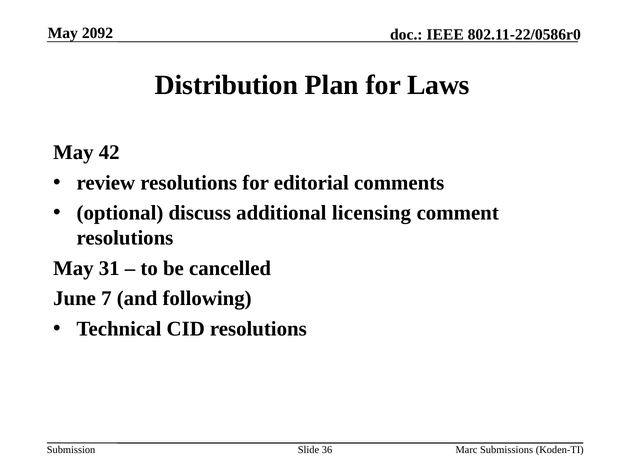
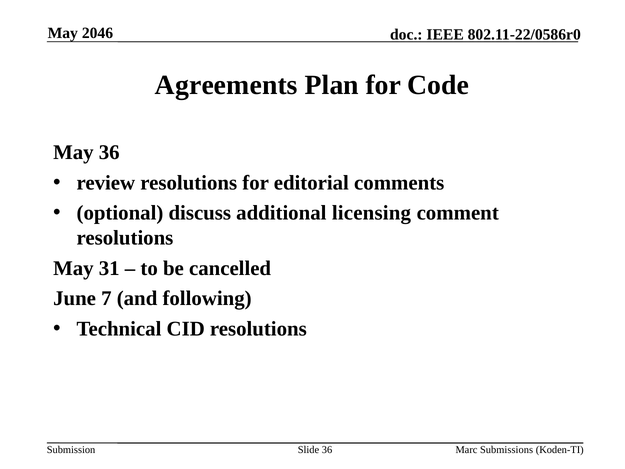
2092: 2092 -> 2046
Distribution: Distribution -> Agreements
Laws: Laws -> Code
May 42: 42 -> 36
